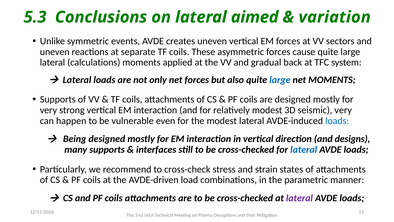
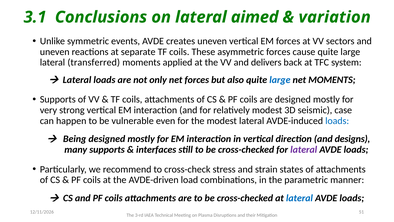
5.3: 5.3 -> 3.1
calculations: calculations -> transferred
gradual: gradual -> delivers
seismic very: very -> case
lateral at (304, 149) colour: blue -> purple
lateral at (299, 198) colour: purple -> blue
